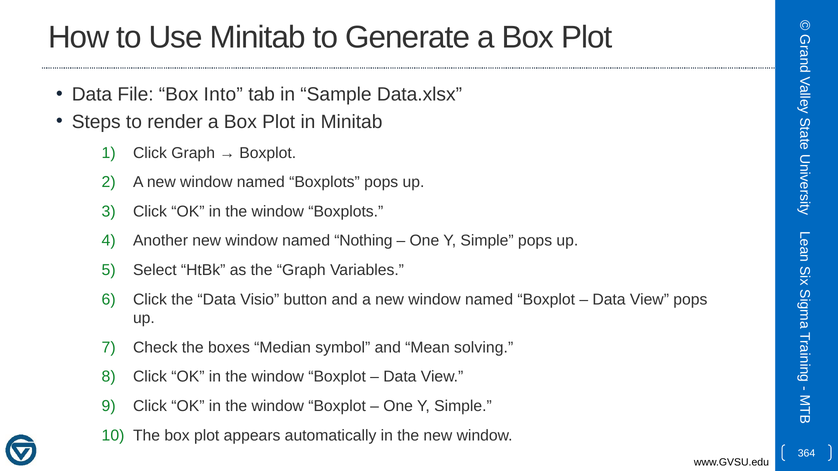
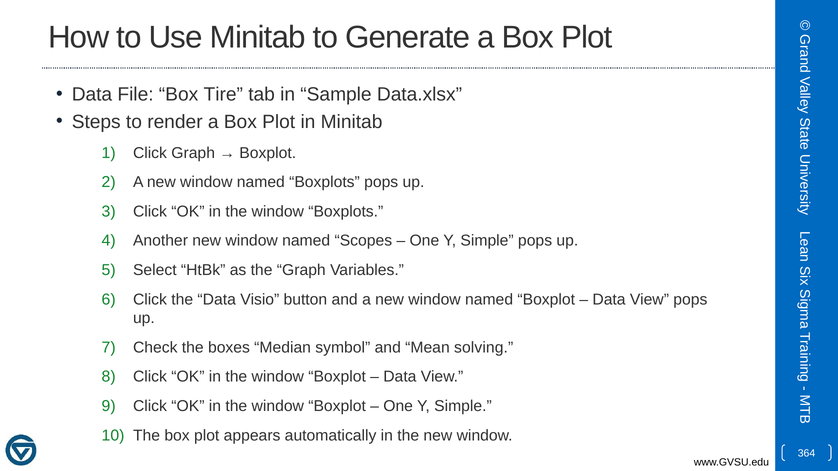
Into: Into -> Tire
Nothing: Nothing -> Scopes
